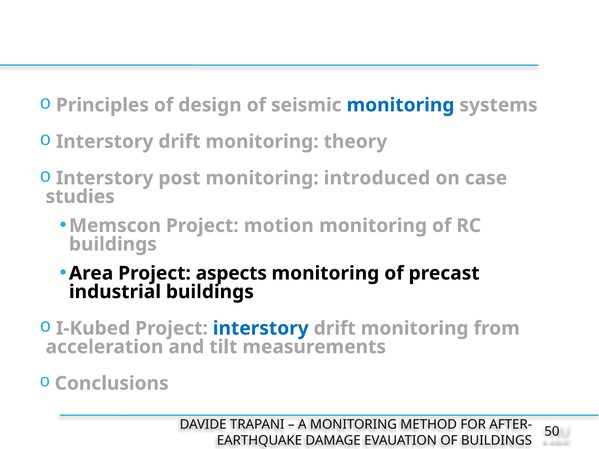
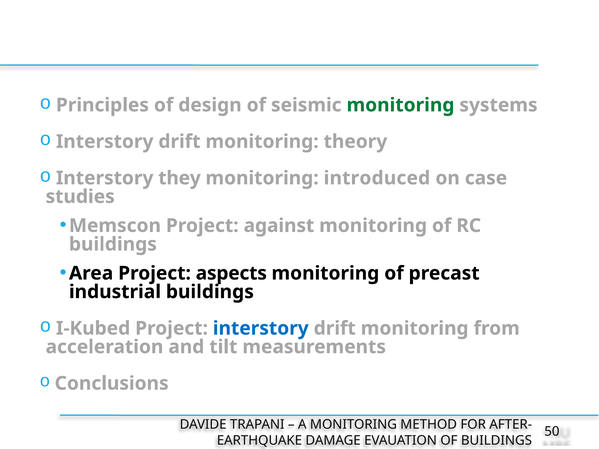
monitoring at (400, 105) colour: blue -> green
post: post -> they
motion: motion -> against
